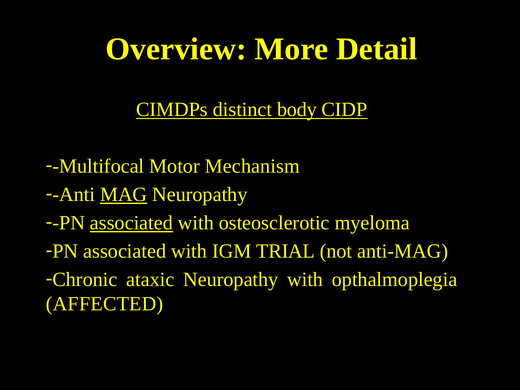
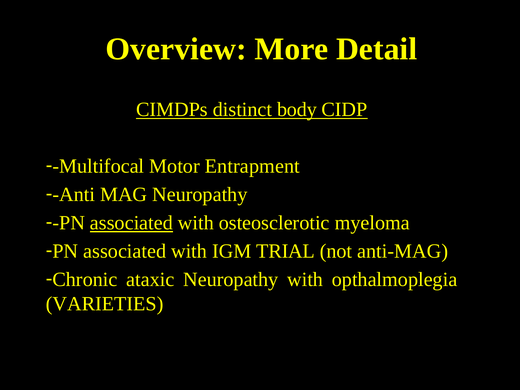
Mechanism: Mechanism -> Entrapment
MAG underline: present -> none
AFFECTED: AFFECTED -> VARIETIES
